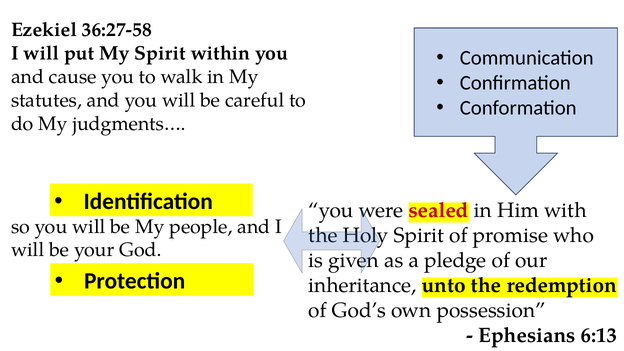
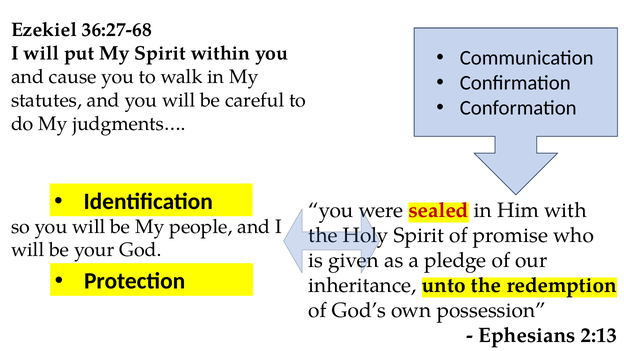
36:27-58: 36:27-58 -> 36:27-68
6:13: 6:13 -> 2:13
